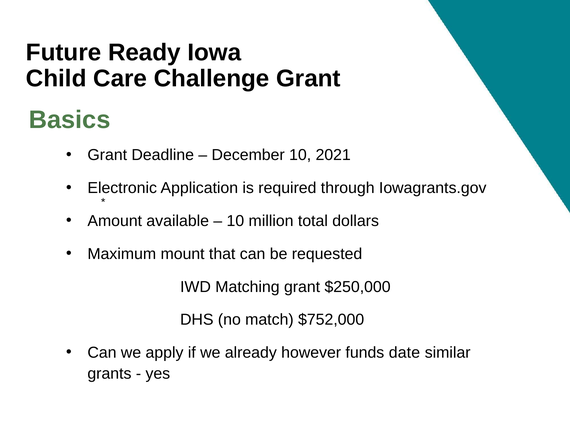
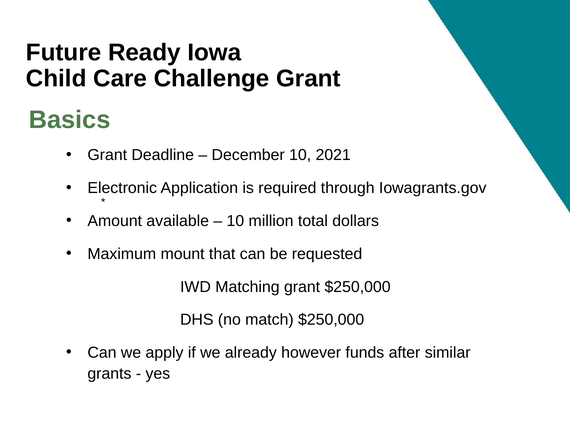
match $752,000: $752,000 -> $250,000
date: date -> after
